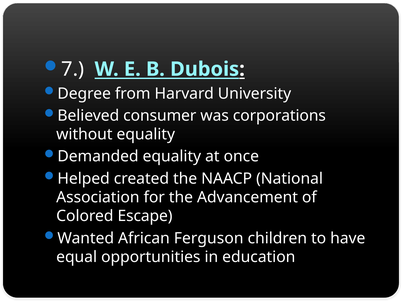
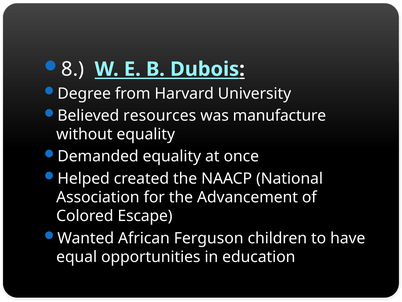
7: 7 -> 8
consumer: consumer -> resources
corporations: corporations -> manufacture
